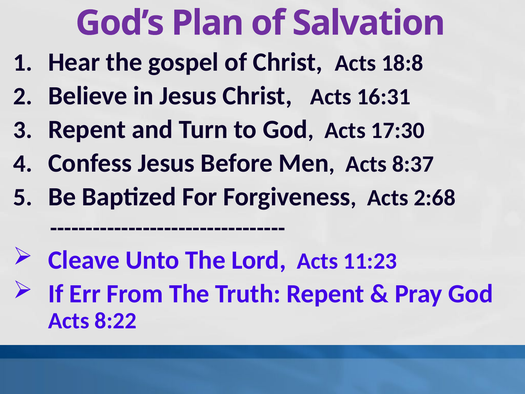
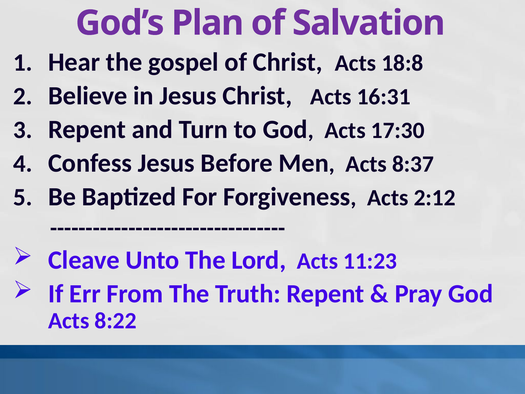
2:68: 2:68 -> 2:12
